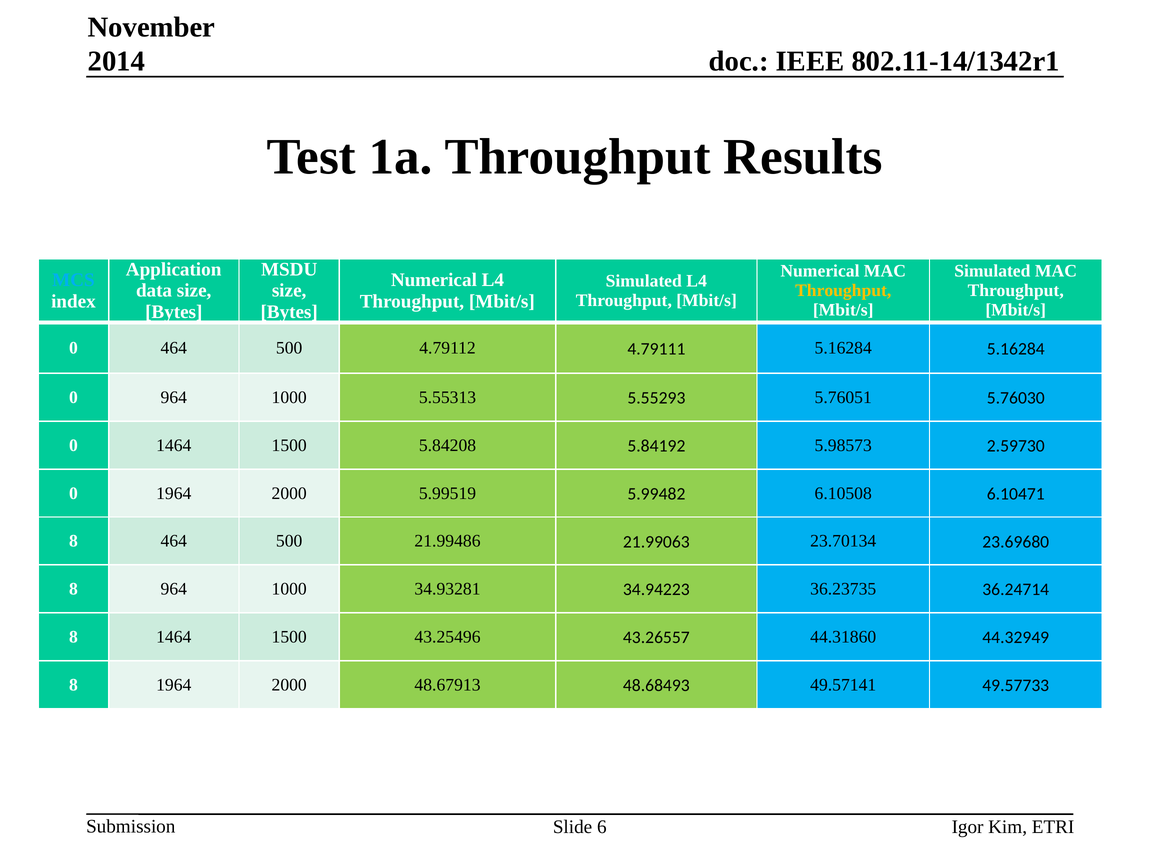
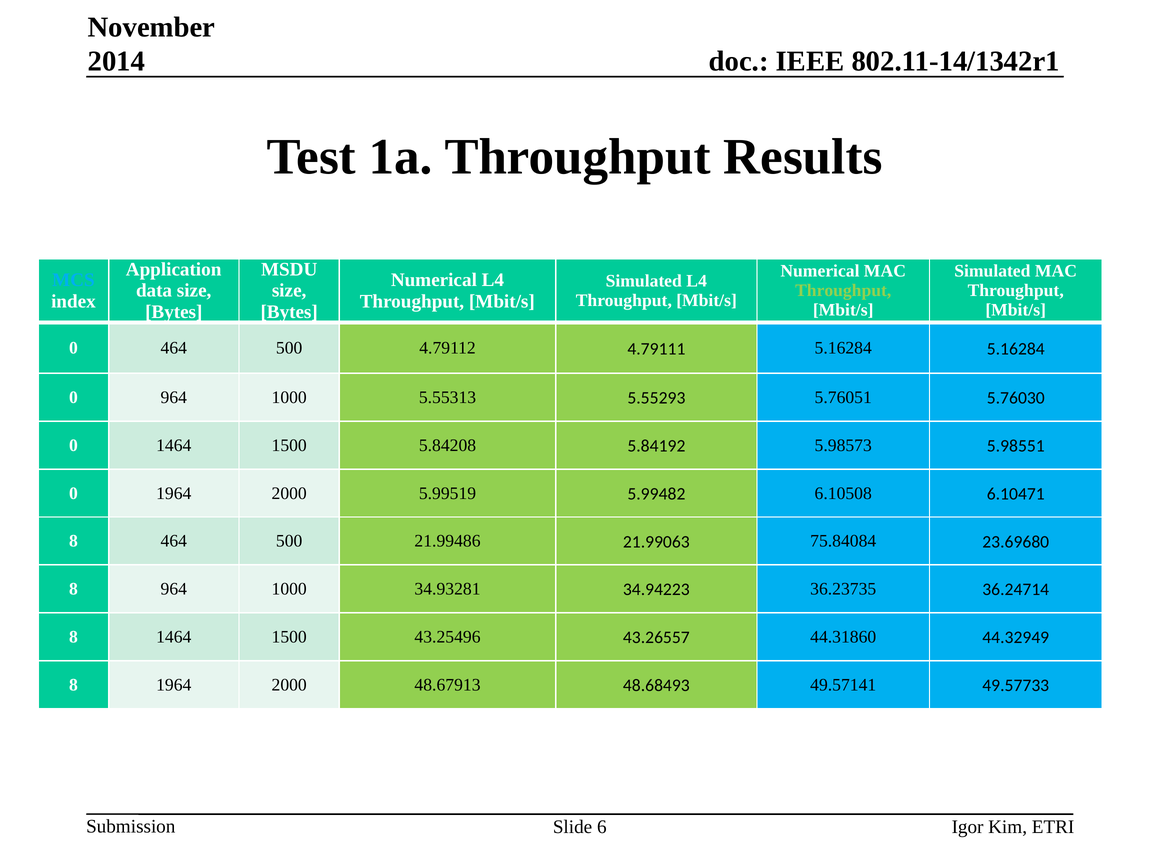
Throughput at (843, 291) colour: yellow -> light green
2.59730: 2.59730 -> 5.98551
23.70134: 23.70134 -> 75.84084
